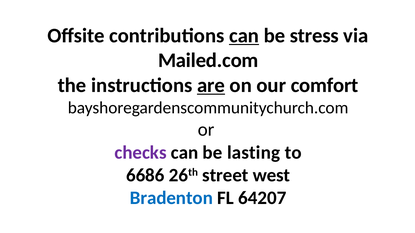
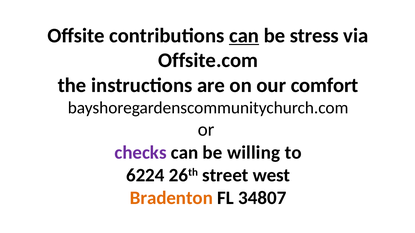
Mailed.com: Mailed.com -> Offsite.com
are underline: present -> none
lasting: lasting -> willing
6686: 6686 -> 6224
Bradenton colour: blue -> orange
64207: 64207 -> 34807
